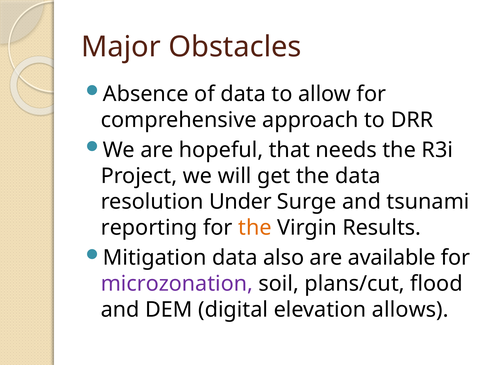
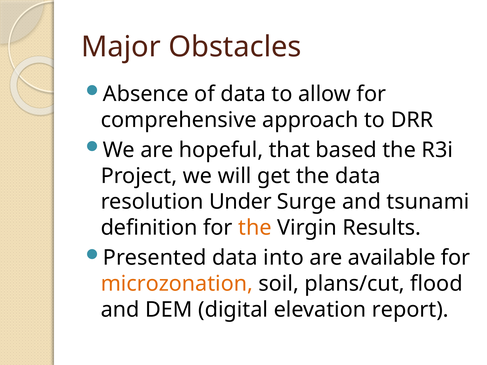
needs: needs -> based
reporting: reporting -> definition
Mitigation: Mitigation -> Presented
also: also -> into
microzonation colour: purple -> orange
allows: allows -> report
